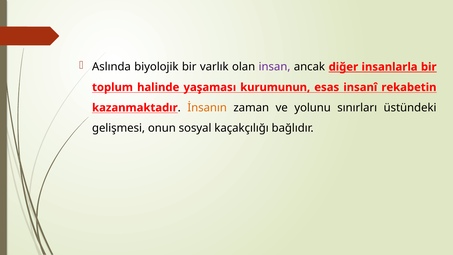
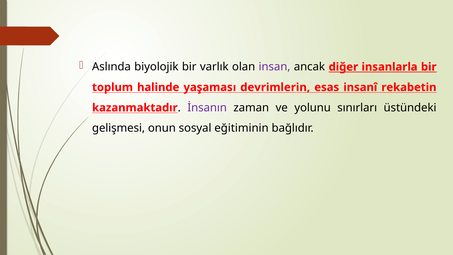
kurumunun: kurumunun -> devrimlerin
İnsanın colour: orange -> purple
kaçakçılığı: kaçakçılığı -> eğitiminin
